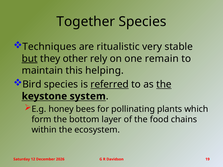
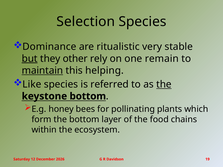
Together: Together -> Selection
Techniques: Techniques -> Dominance
maintain underline: none -> present
Bird: Bird -> Like
referred underline: present -> none
keystone system: system -> bottom
